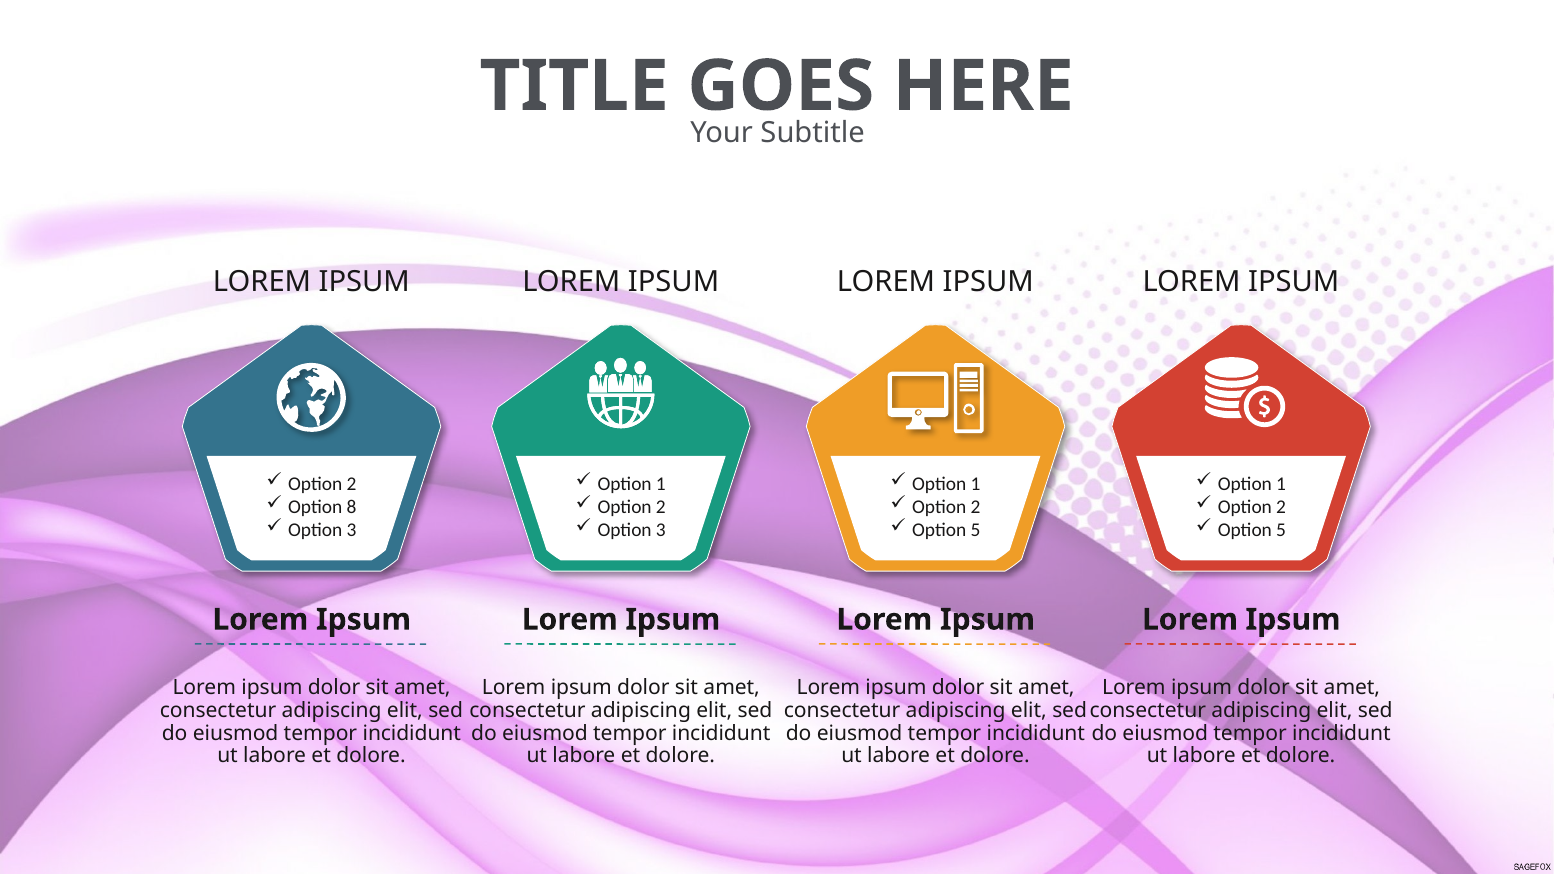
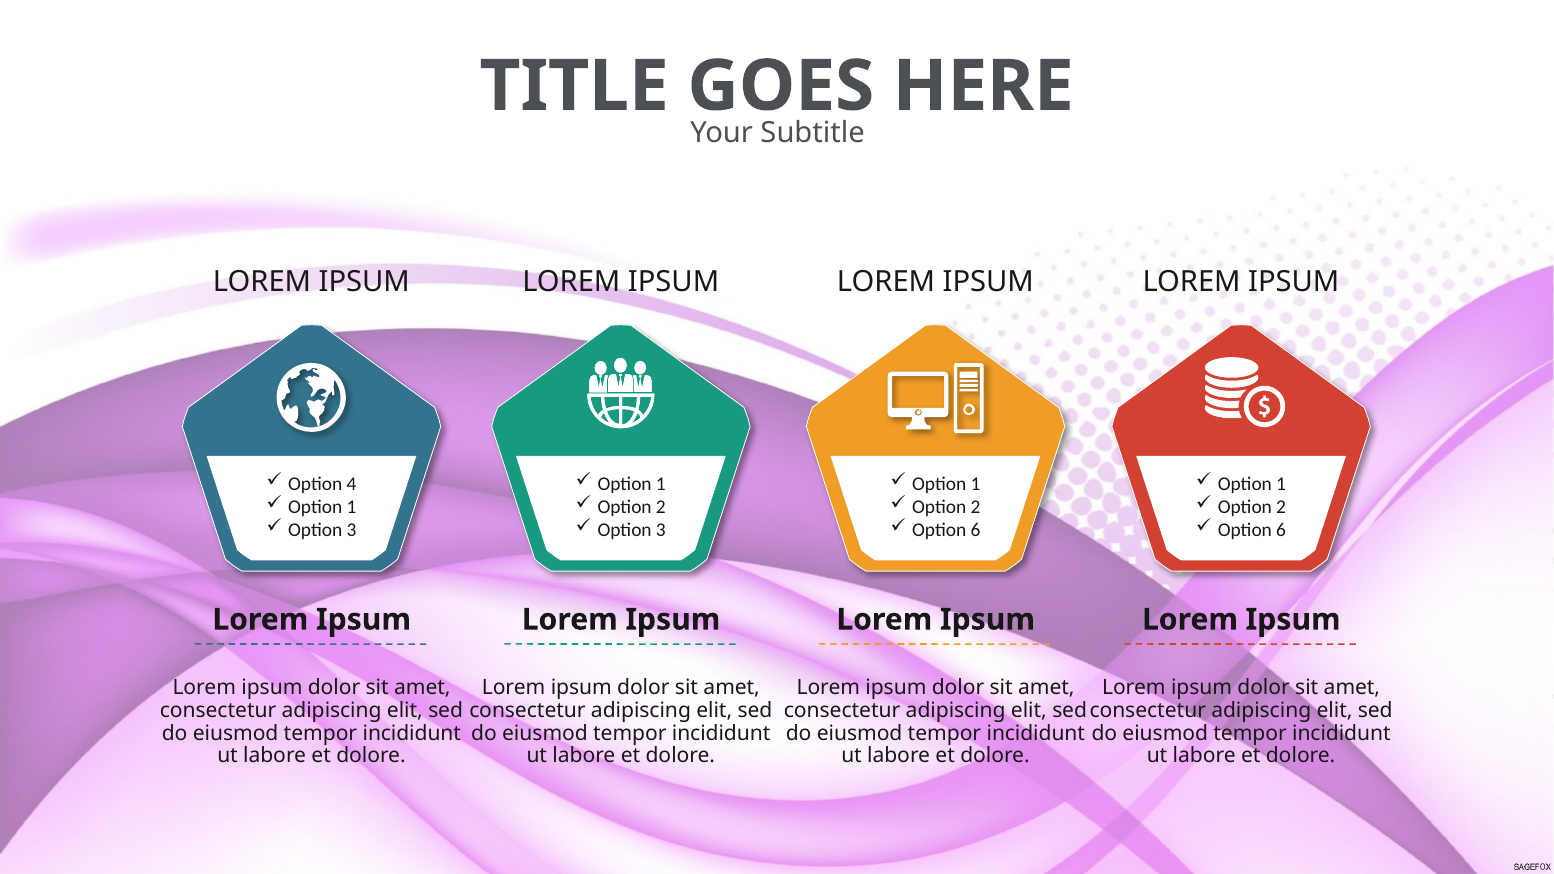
2 at (352, 484): 2 -> 4
8 at (352, 507): 8 -> 1
5 at (975, 530): 5 -> 6
5 at (1281, 530): 5 -> 6
